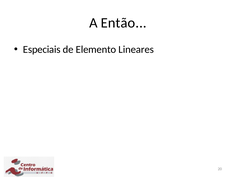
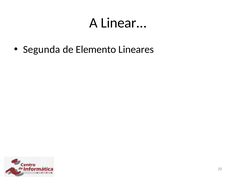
Então: Então -> Linear
Especiais: Especiais -> Segunda
